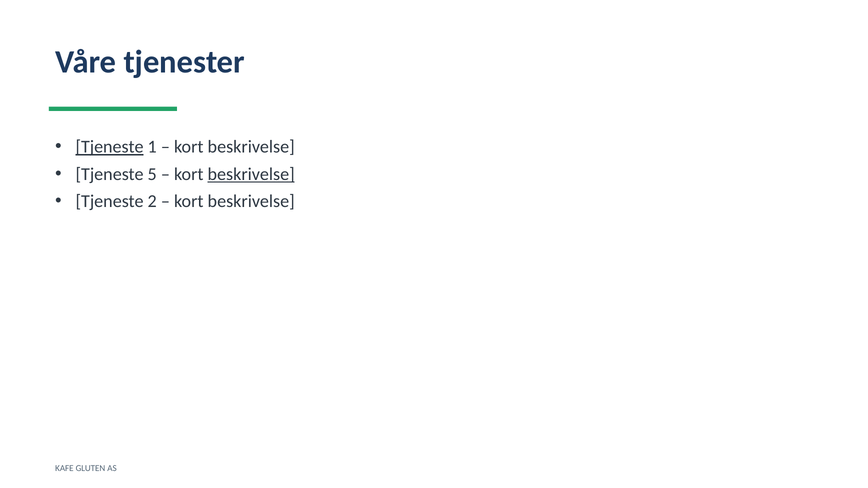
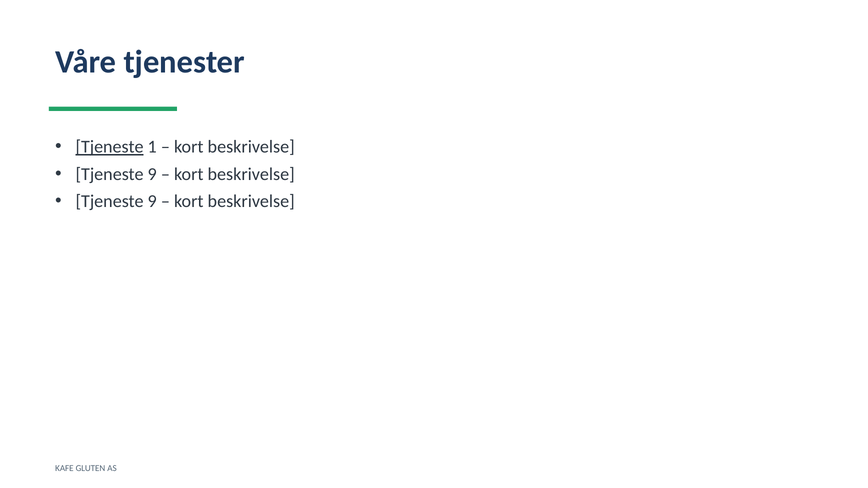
5 at (152, 174): 5 -> 9
beskrivelse at (251, 174) underline: present -> none
2 at (152, 201): 2 -> 9
